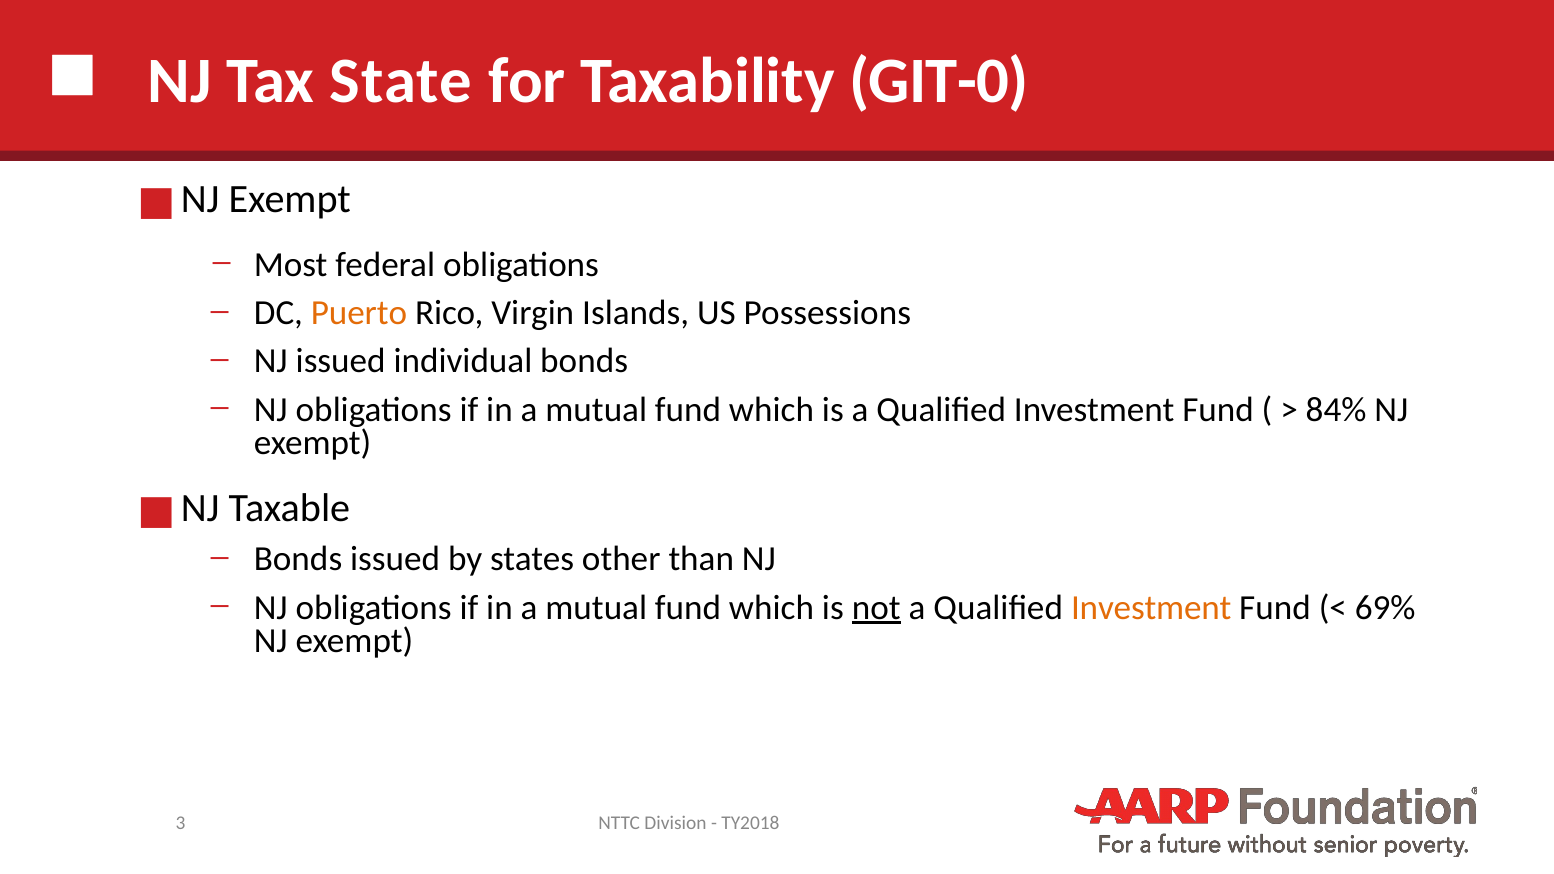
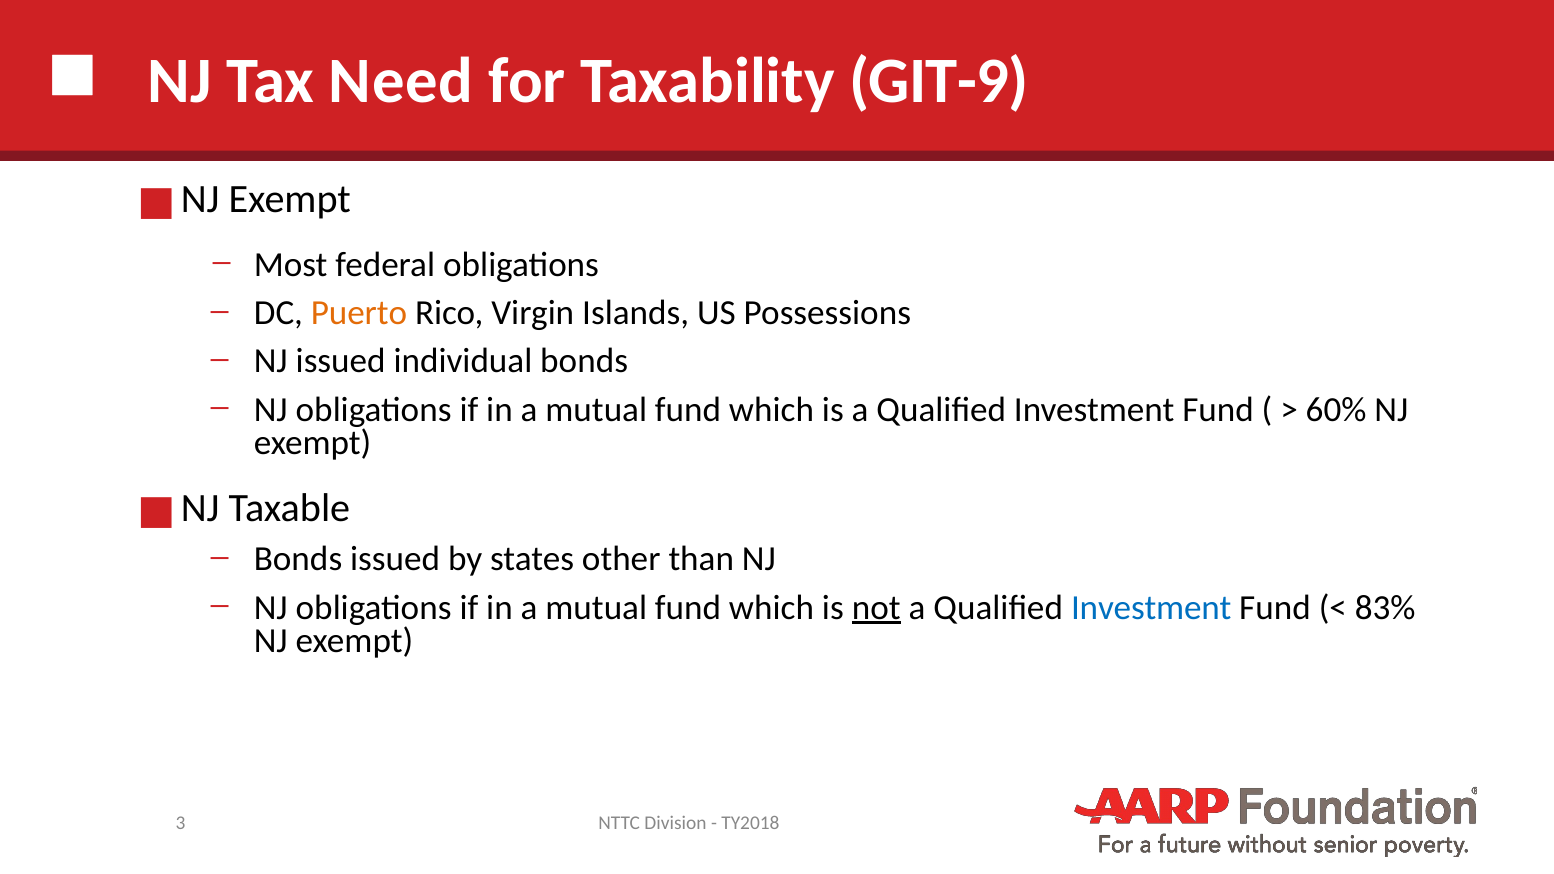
State: State -> Need
GIT-0: GIT-0 -> GIT-9
84%: 84% -> 60%
Investment at (1151, 608) colour: orange -> blue
69%: 69% -> 83%
